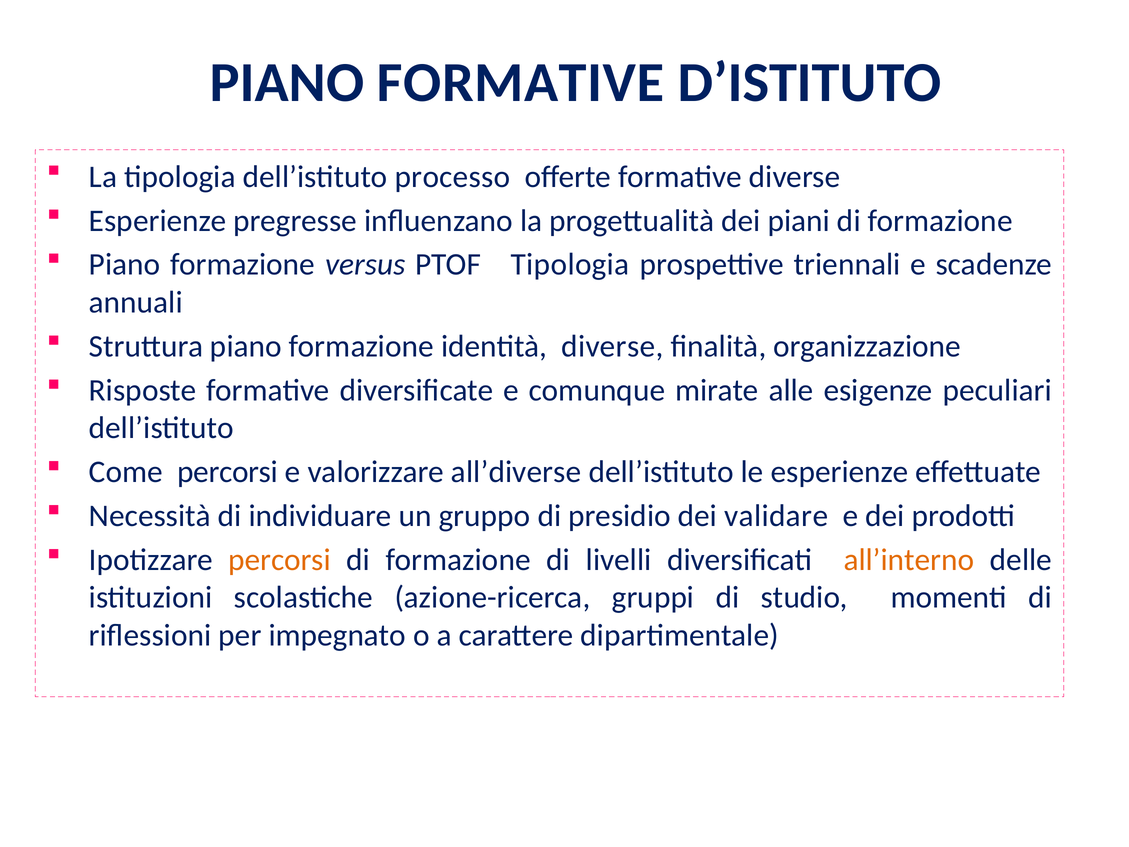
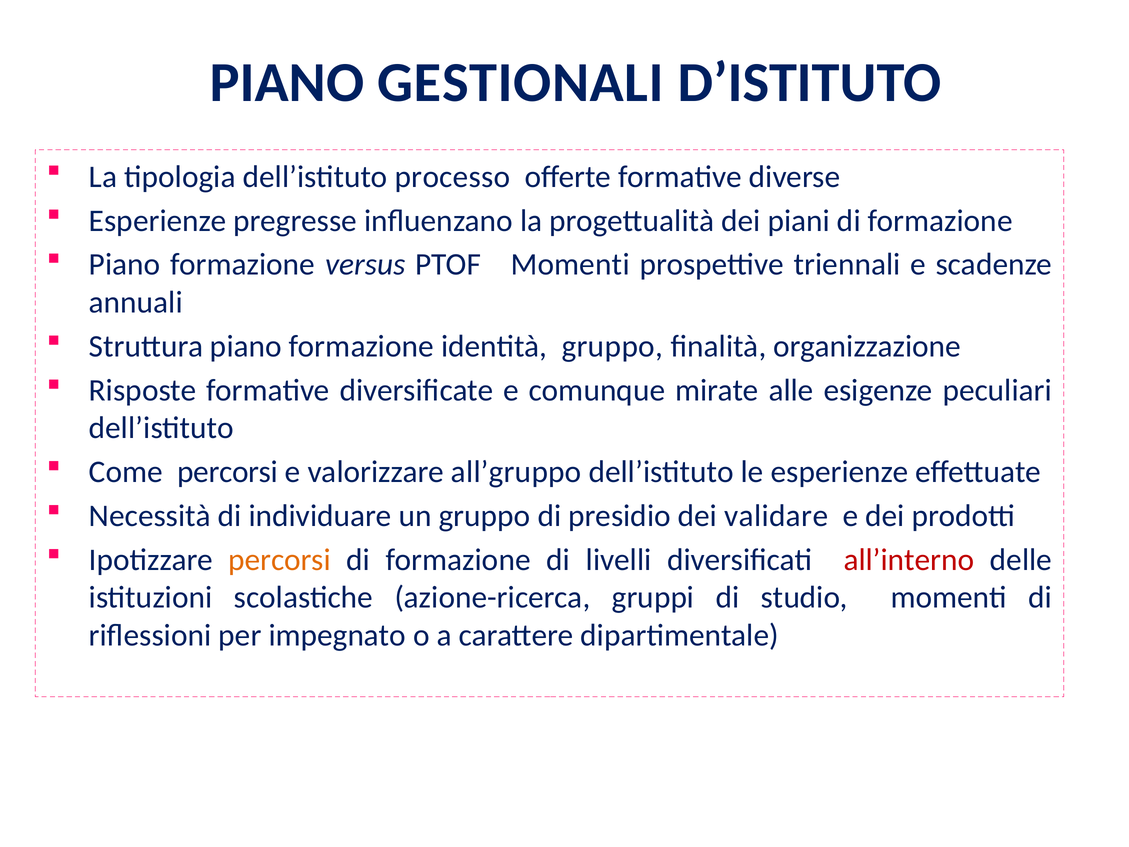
PIANO FORMATIVE: FORMATIVE -> GESTIONALI
Tipologia at (570, 265): Tipologia -> Momenti
diverse at (612, 346): diverse -> gruppo
all’diverse: all’diverse -> all’gruppo
all’interno colour: orange -> red
